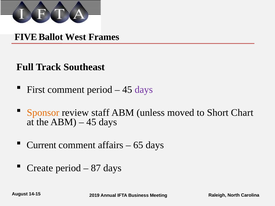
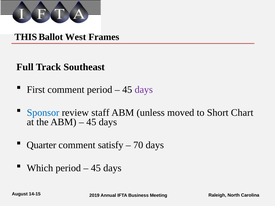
FIVE: FIVE -> THIS
Sponsor colour: orange -> blue
Current: Current -> Quarter
affairs: affairs -> satisfy
65: 65 -> 70
Create: Create -> Which
87 at (96, 168): 87 -> 45
